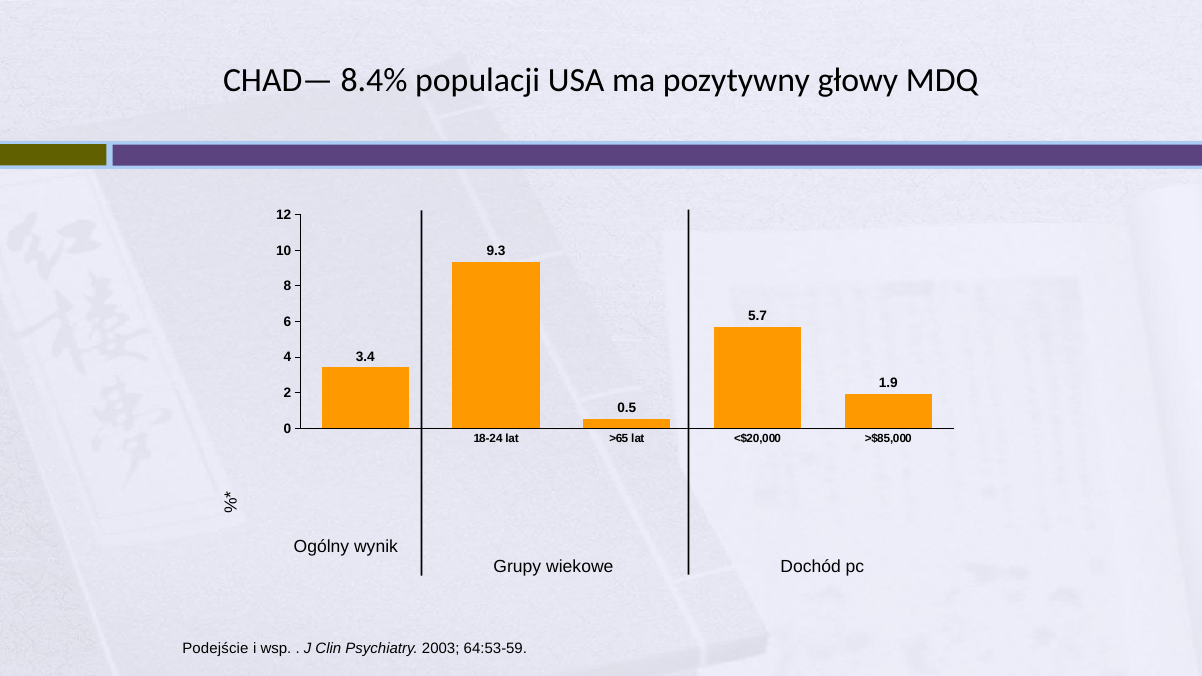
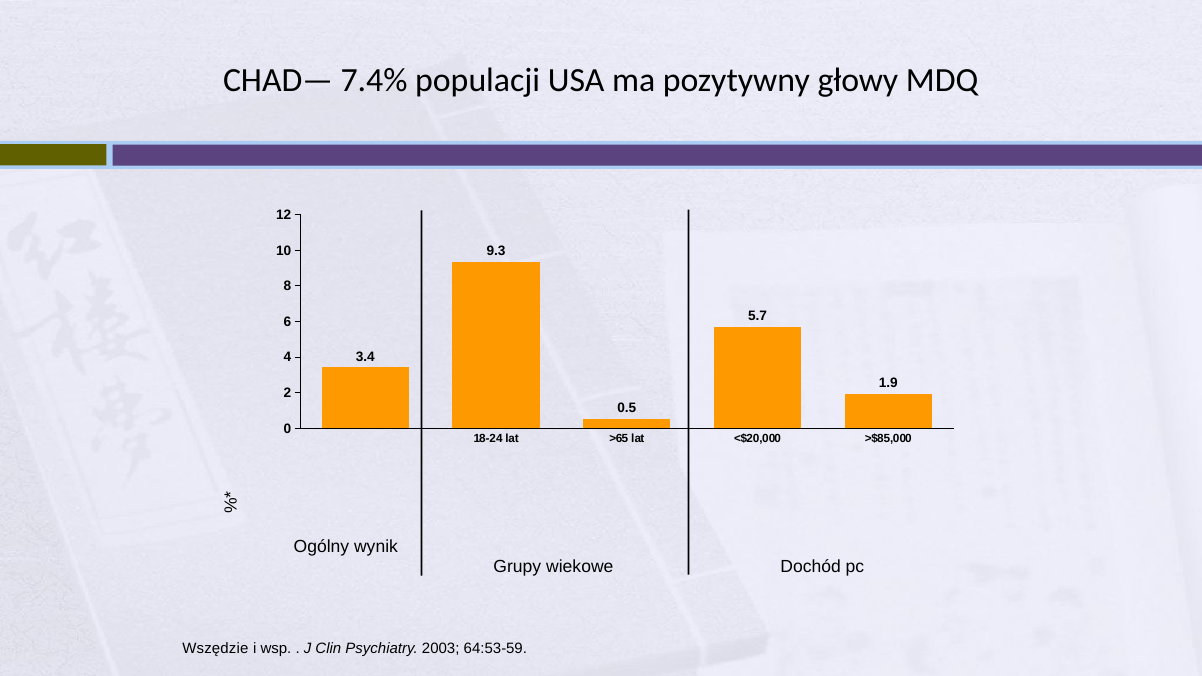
8.4%: 8.4% -> 7.4%
Podejście: Podejście -> Wszędzie
